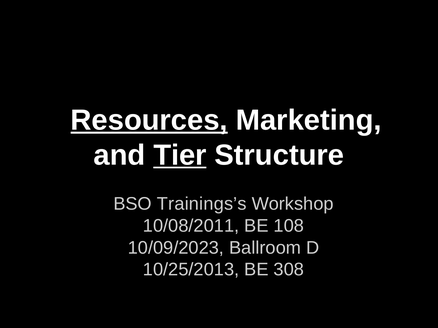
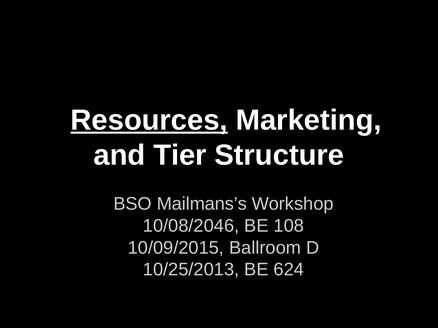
Tier underline: present -> none
Trainings’s: Trainings’s -> Mailmans’s
10/08/2011: 10/08/2011 -> 10/08/2046
10/09/2023: 10/09/2023 -> 10/09/2015
308: 308 -> 624
